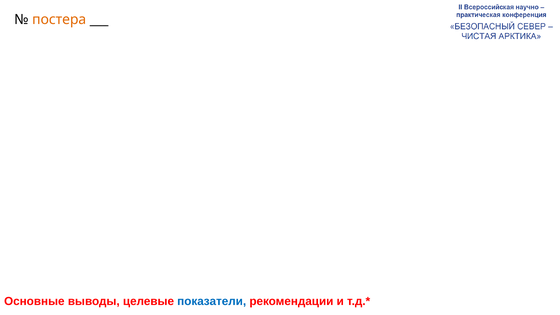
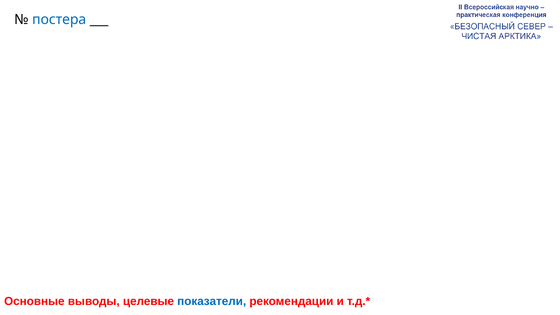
постера colour: orange -> blue
